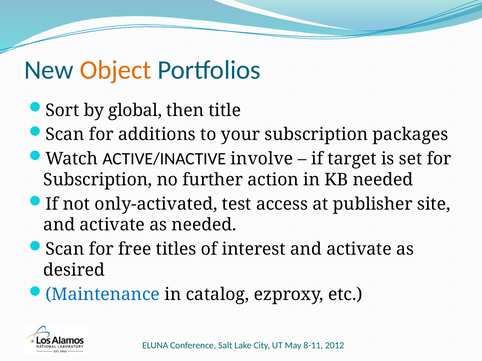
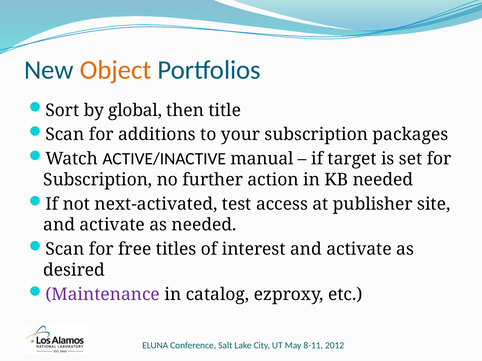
involve: involve -> manual
only-activated: only-activated -> next-activated
Maintenance colour: blue -> purple
